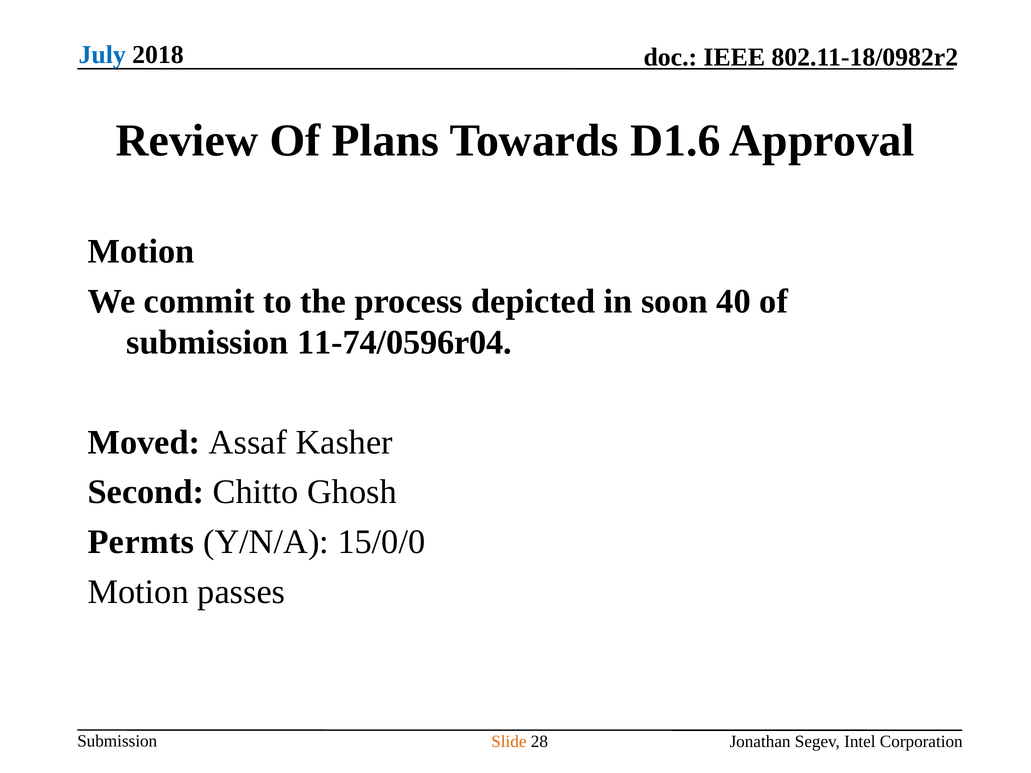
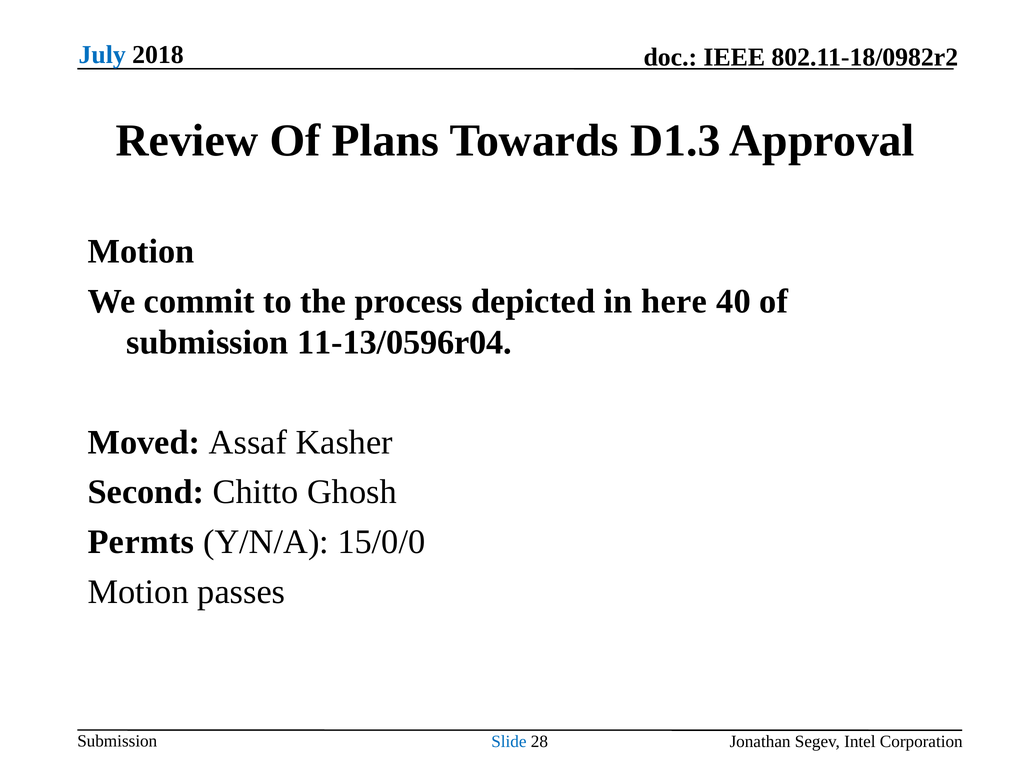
D1.6: D1.6 -> D1.3
soon: soon -> here
11-74/0596r04: 11-74/0596r04 -> 11-13/0596r04
Slide colour: orange -> blue
